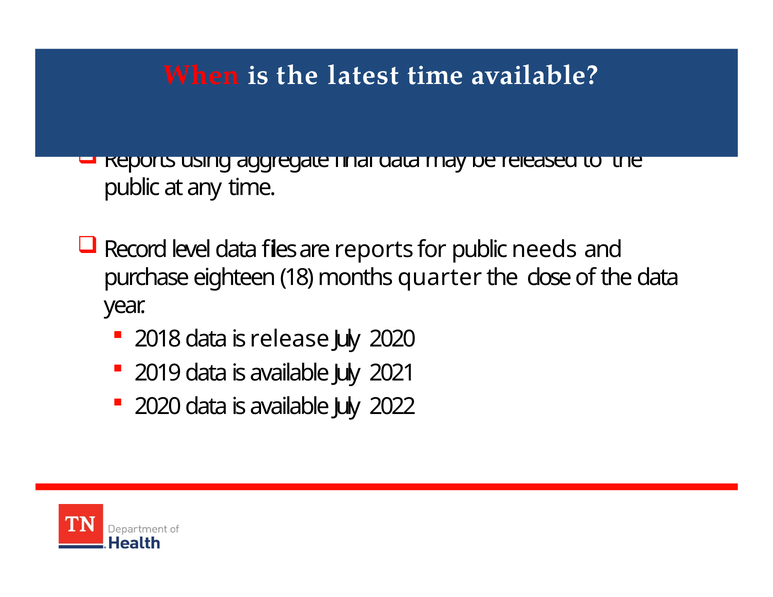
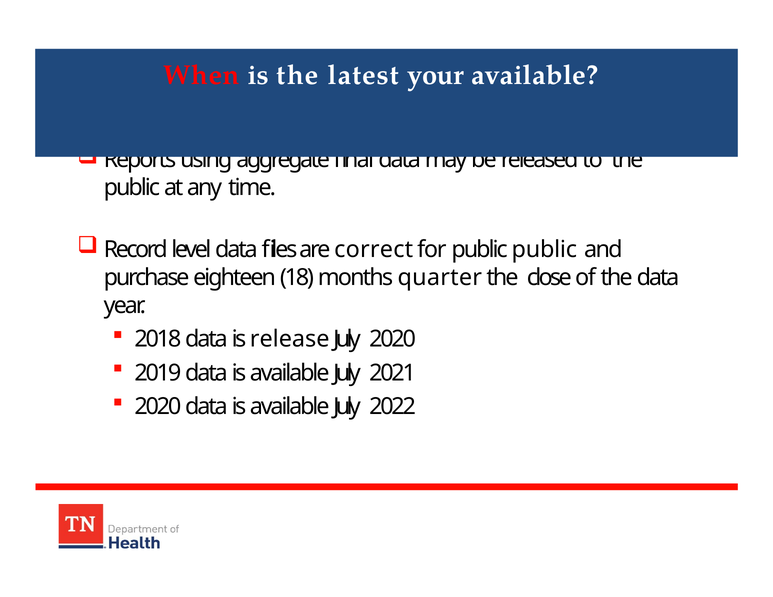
latest time: time -> your
are reports: reports -> correct
public needs: needs -> public
